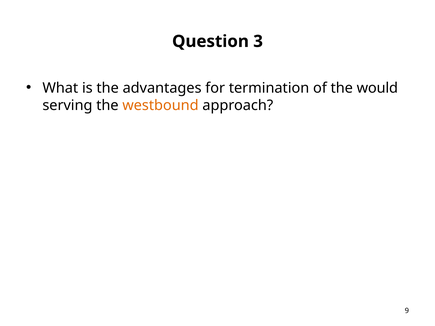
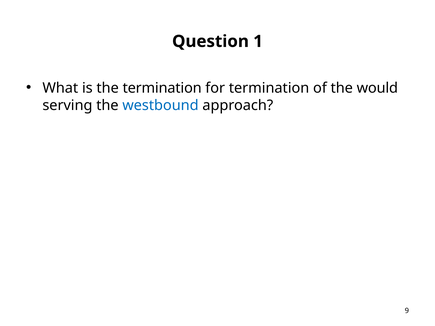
3: 3 -> 1
the advantages: advantages -> termination
westbound colour: orange -> blue
